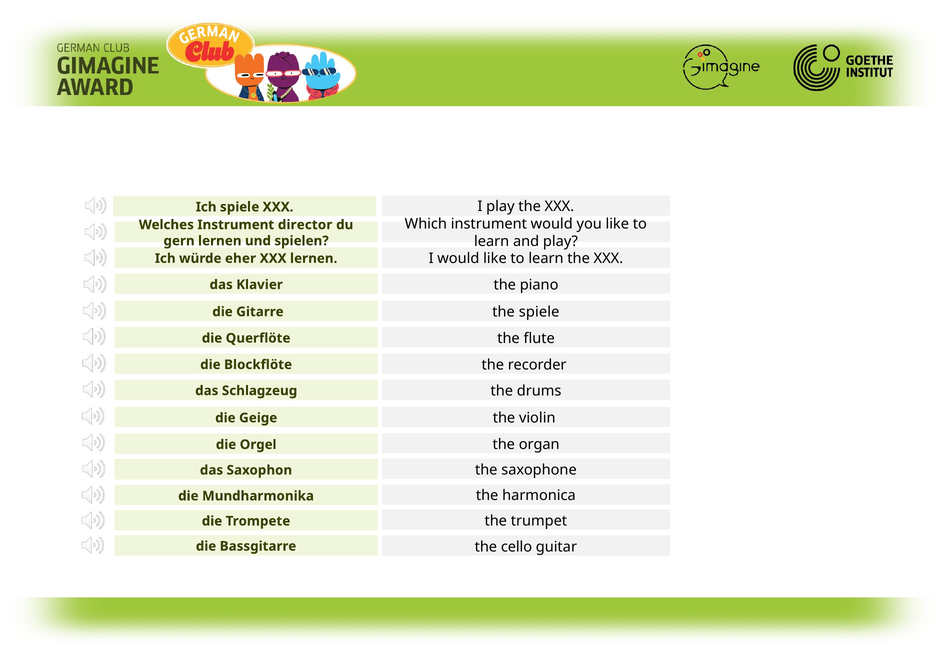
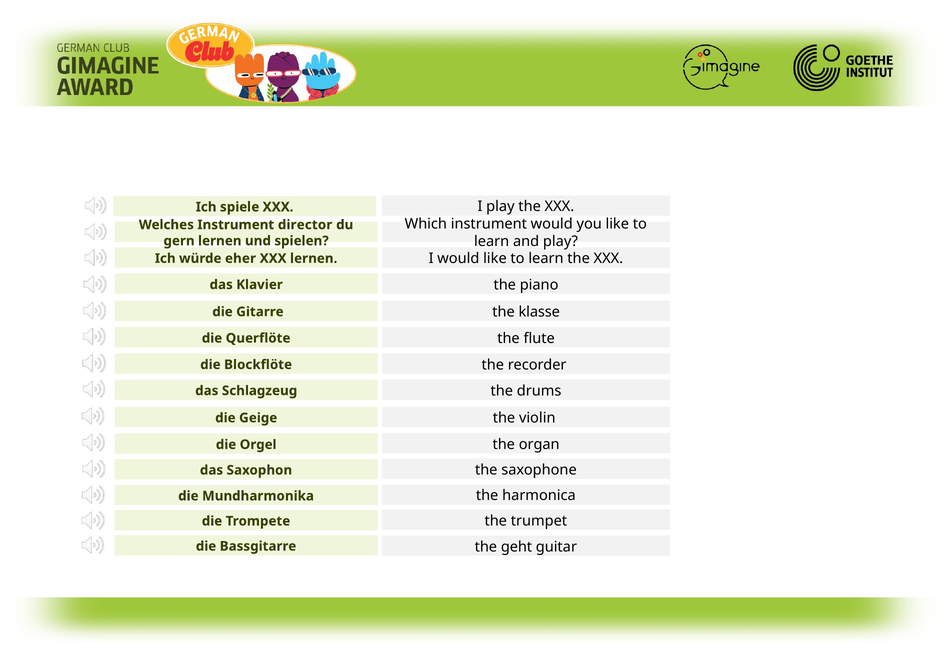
the spiele: spiele -> klasse
cello: cello -> geht
